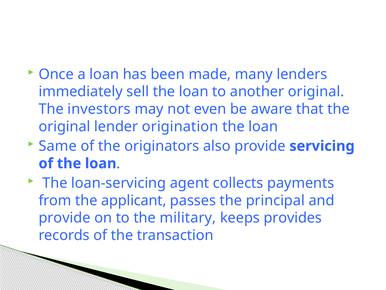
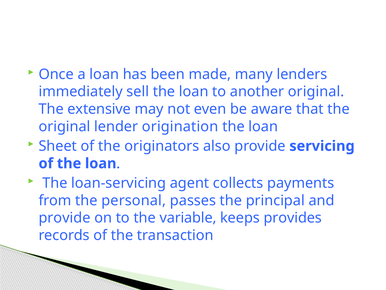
investors: investors -> extensive
Same: Same -> Sheet
applicant: applicant -> personal
military: military -> variable
